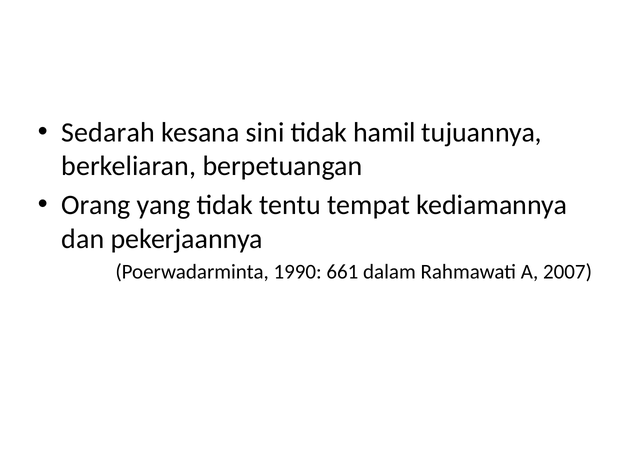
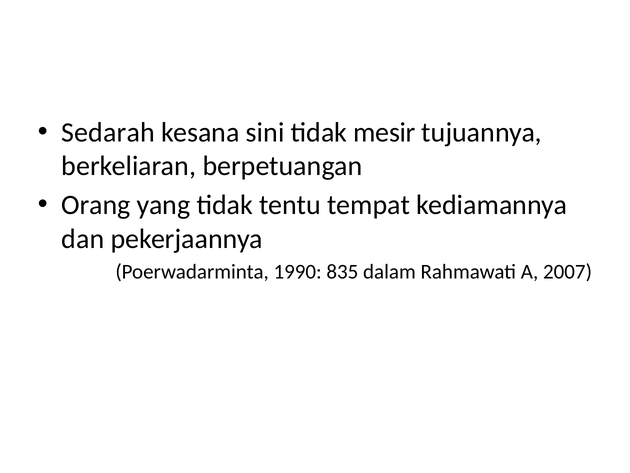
hamil: hamil -> mesir
661: 661 -> 835
